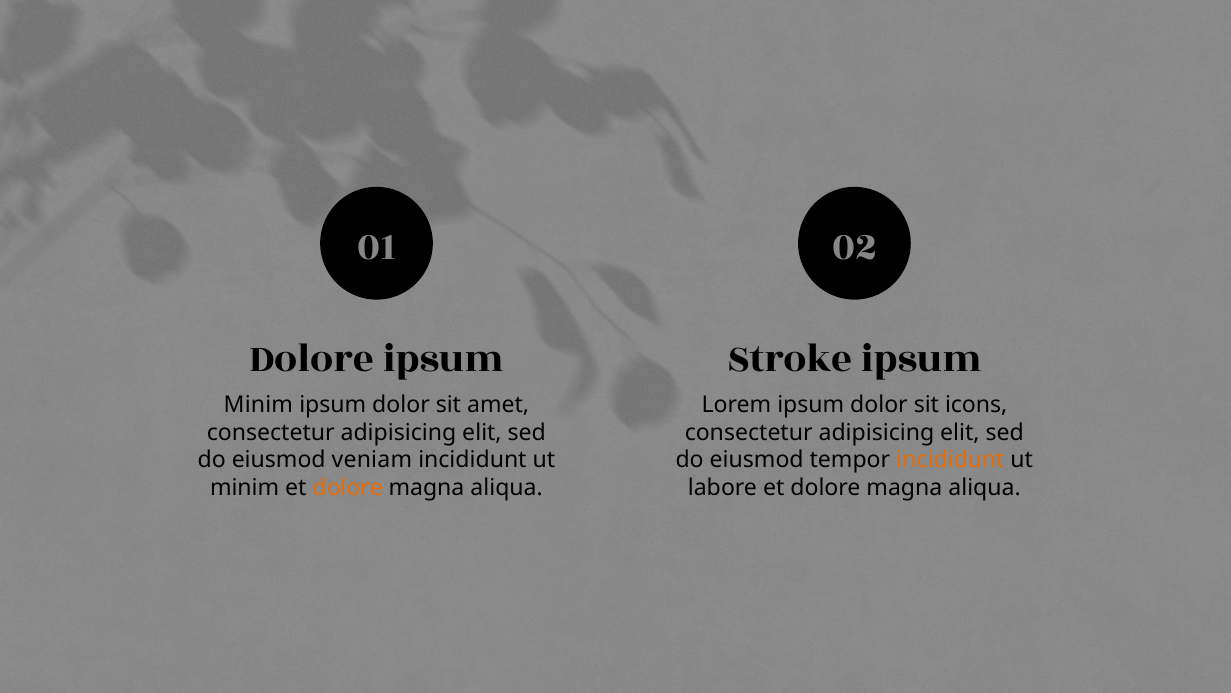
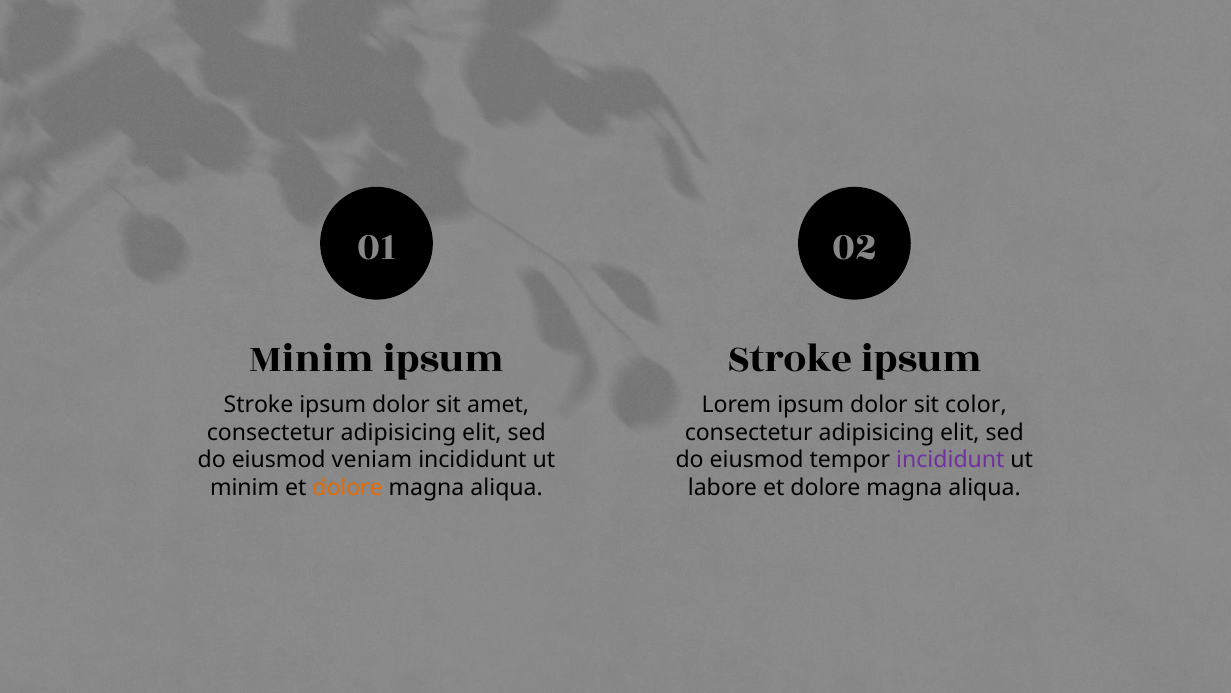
Dolore at (312, 358): Dolore -> Minim
Minim at (258, 404): Minim -> Stroke
icons: icons -> color
incididunt at (950, 460) colour: orange -> purple
